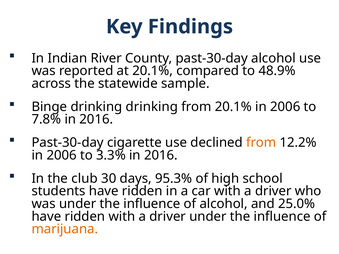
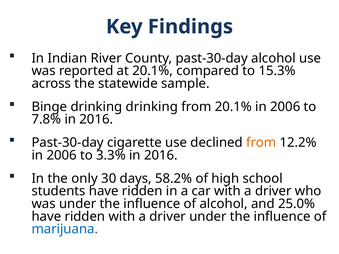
48.9%: 48.9% -> 15.3%
club: club -> only
95.3%: 95.3% -> 58.2%
marijuana colour: orange -> blue
